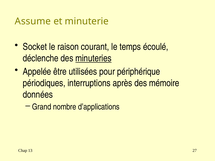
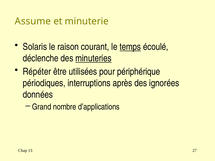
Socket: Socket -> Solaris
temps underline: none -> present
Appelée: Appelée -> Répéter
mémoire: mémoire -> ignorées
